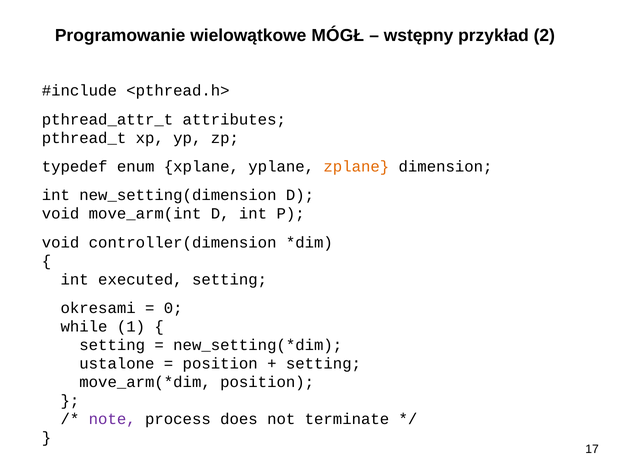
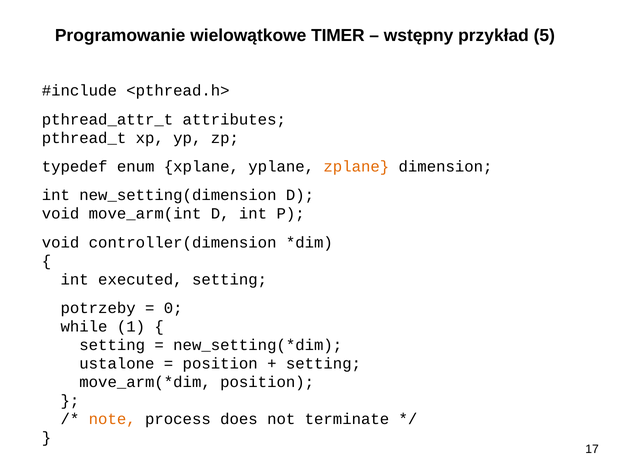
MÓGŁ: MÓGŁ -> TIMER
2: 2 -> 5
okresami: okresami -> potrzeby
note colour: purple -> orange
